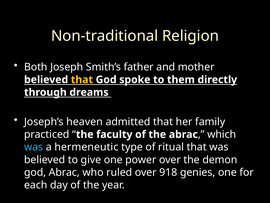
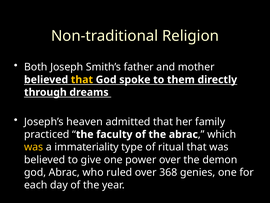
was at (34, 147) colour: light blue -> yellow
hermeneutic: hermeneutic -> immateriality
918: 918 -> 368
